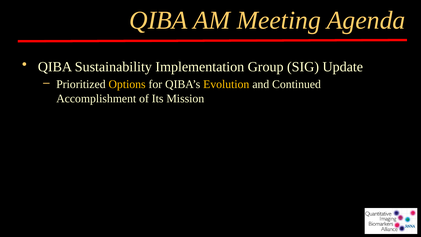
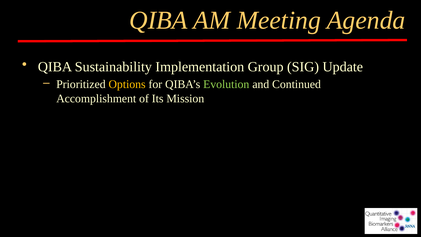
Evolution colour: yellow -> light green
